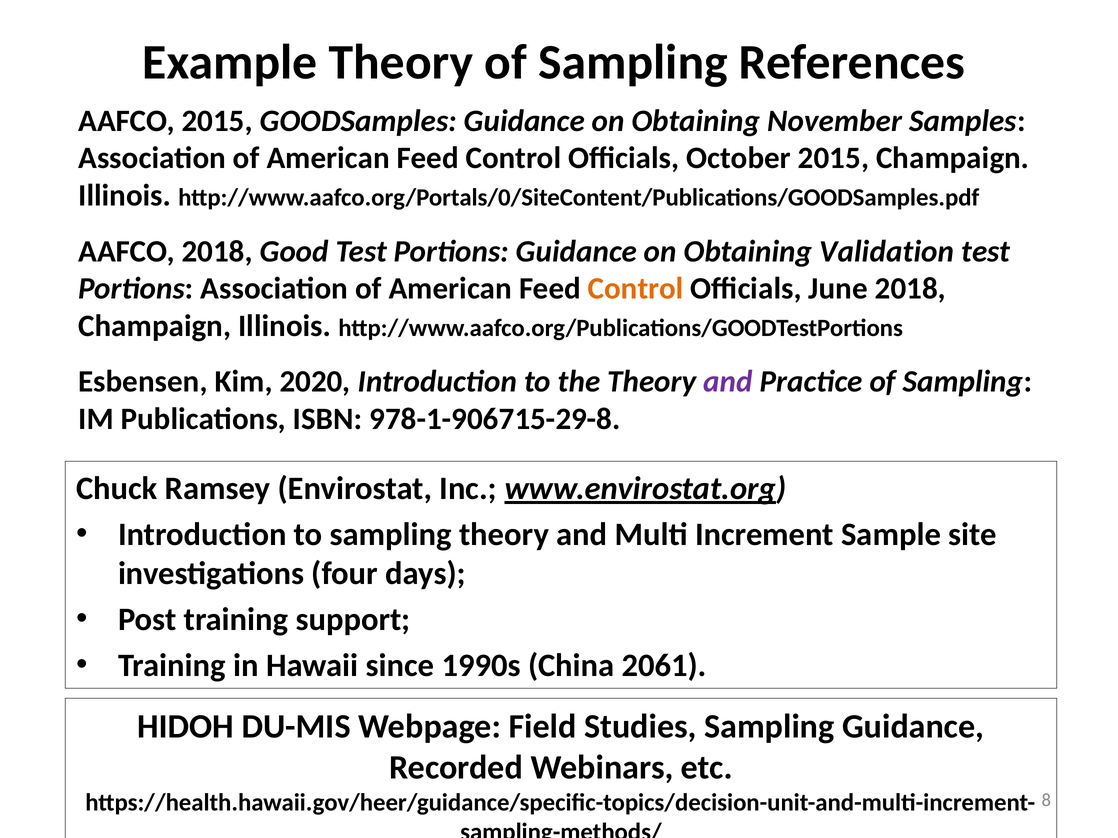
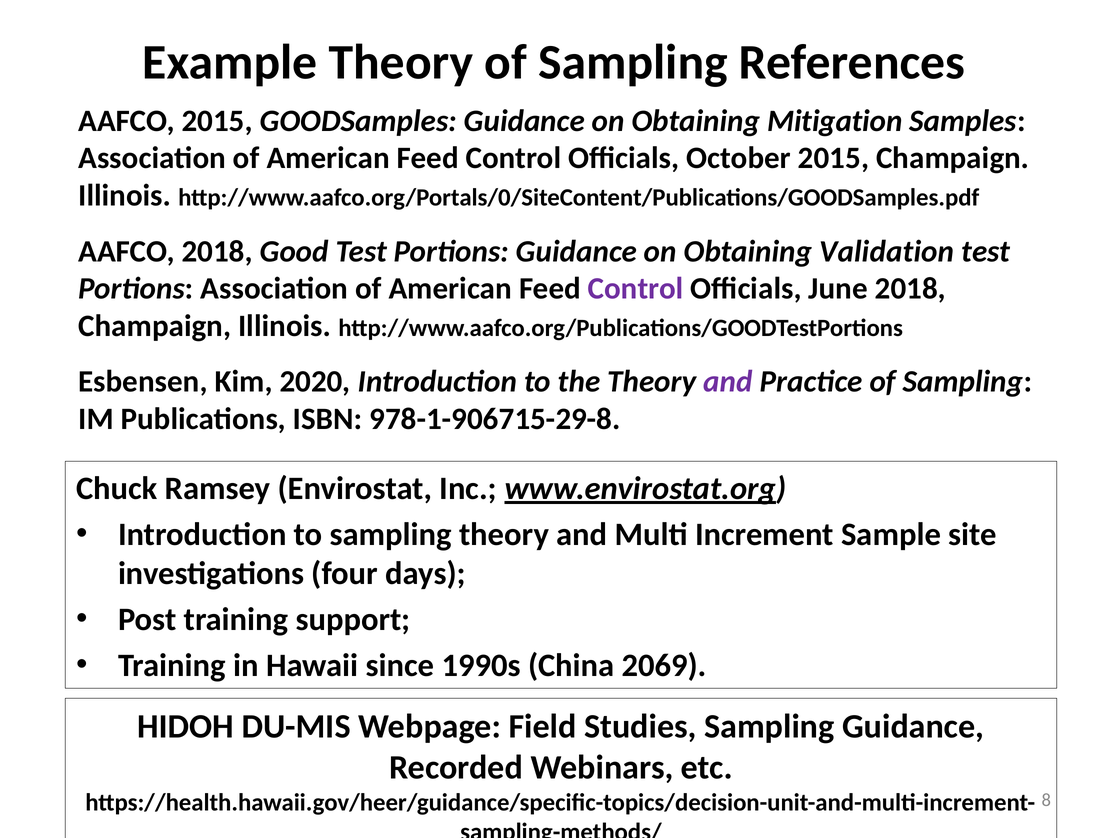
November: November -> Mitigation
Control at (636, 289) colour: orange -> purple
2061: 2061 -> 2069
